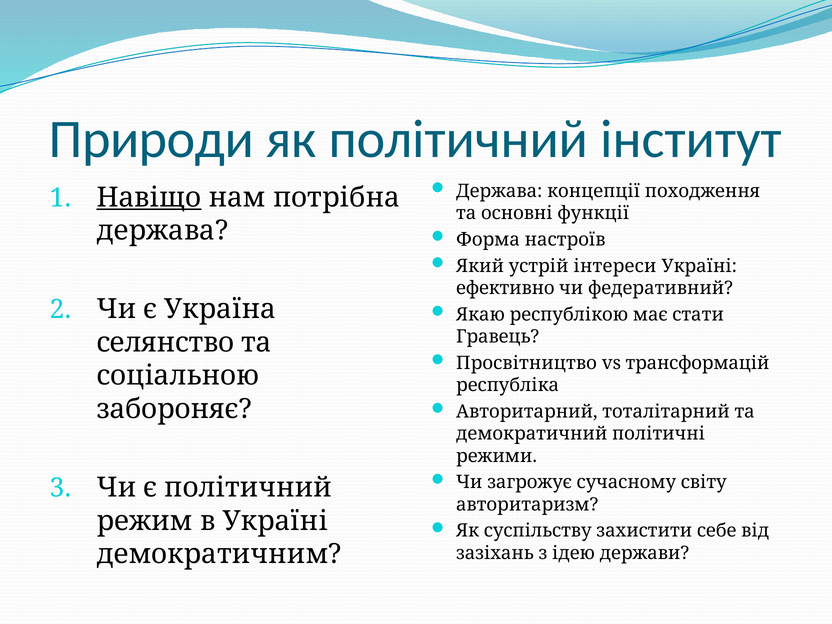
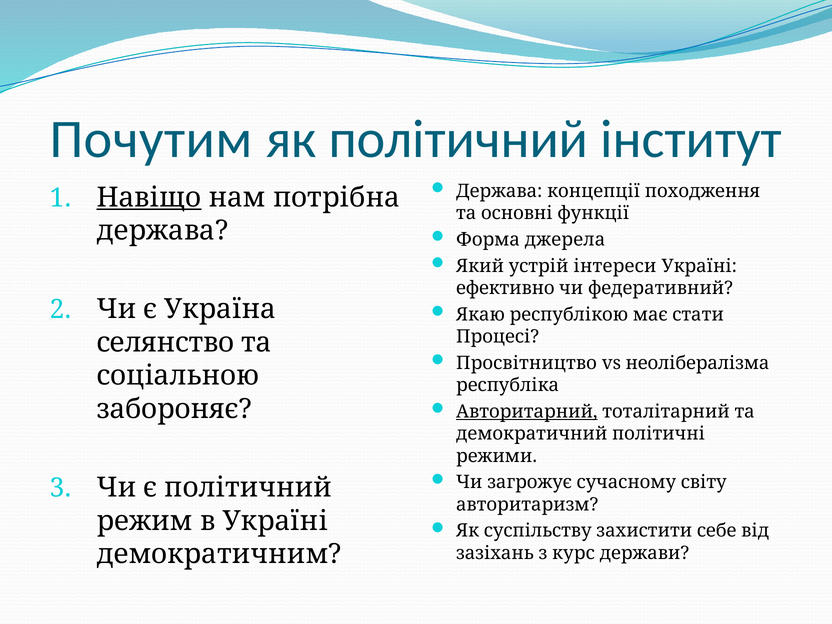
Природи: Природи -> Почутим
настроїв: настроїв -> джерела
Гравець: Гравець -> Процесі
трансформацій: трансформацій -> неолібералізма
Авторитарний underline: none -> present
ідею: ідею -> курс
